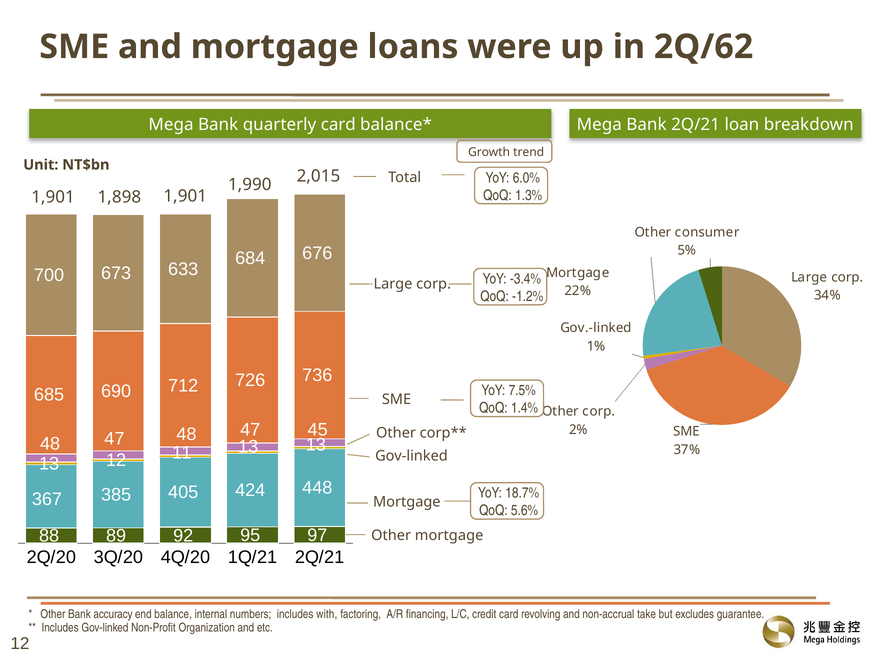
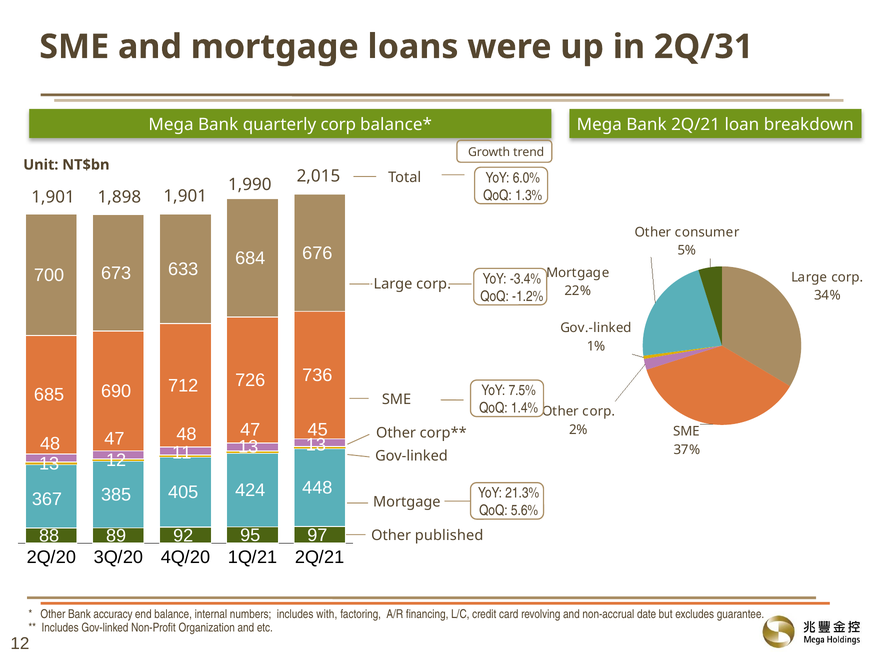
2Q/62: 2Q/62 -> 2Q/31
quarterly card: card -> corp
18.7%: 18.7% -> 21.3%
Other mortgage: mortgage -> published
take: take -> date
